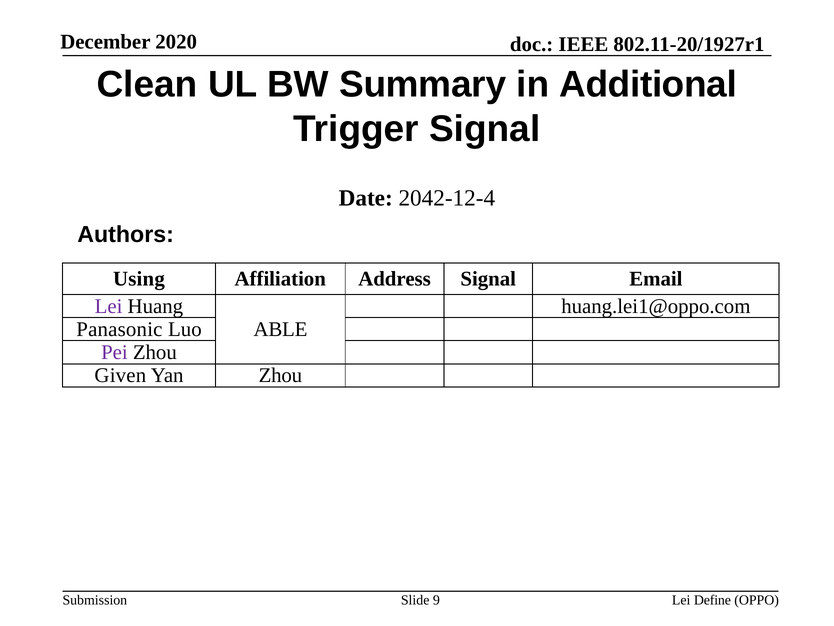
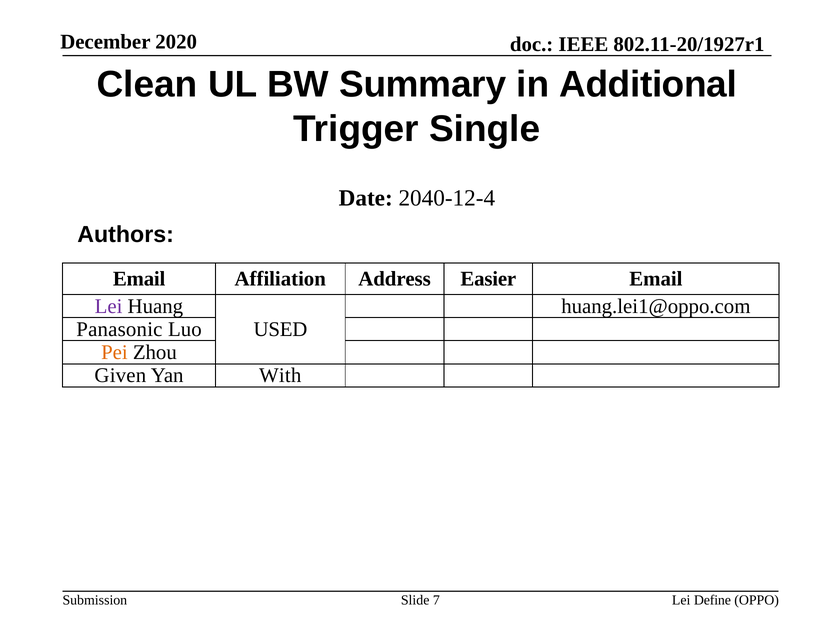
Trigger Signal: Signal -> Single
2042-12-4: 2042-12-4 -> 2040-12-4
Using at (139, 279): Using -> Email
Address Signal: Signal -> Easier
ABLE: ABLE -> USED
Pei colour: purple -> orange
Yan Zhou: Zhou -> With
9: 9 -> 7
